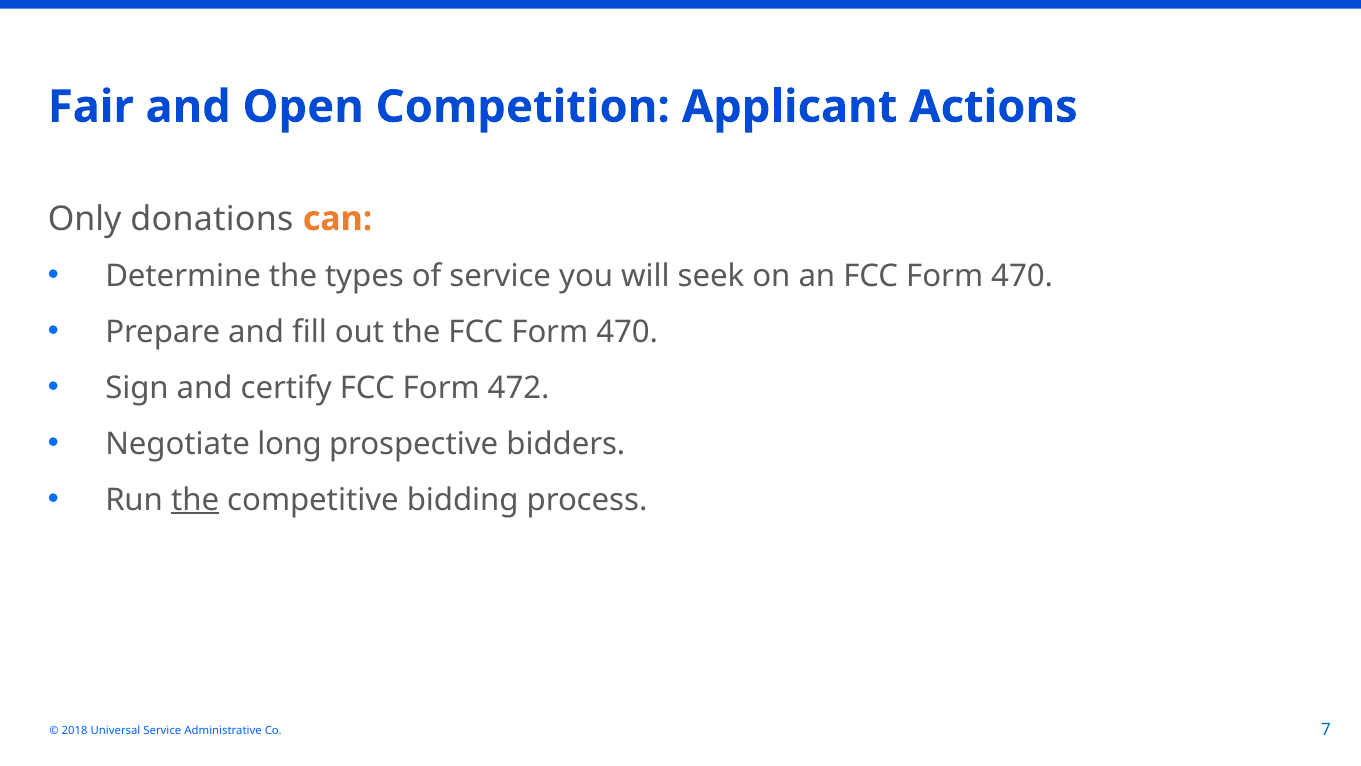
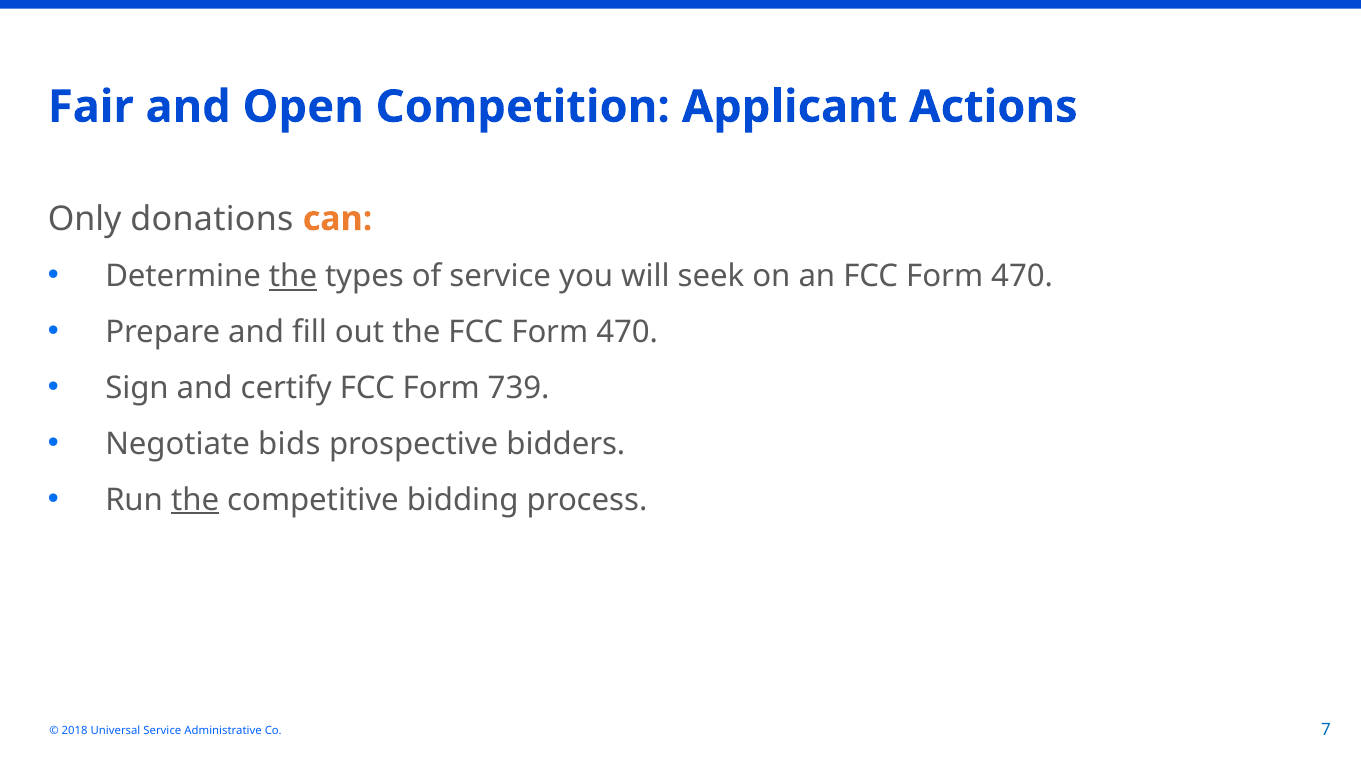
the at (293, 276) underline: none -> present
472: 472 -> 739
long: long -> bids
